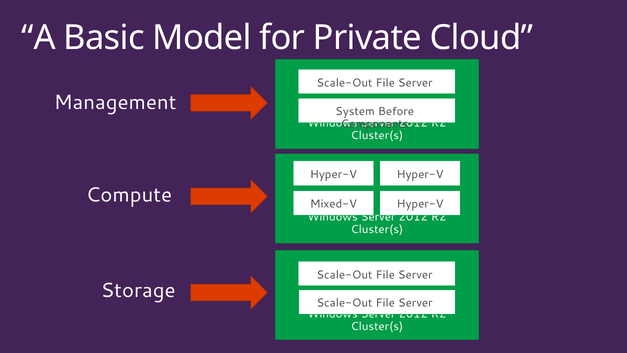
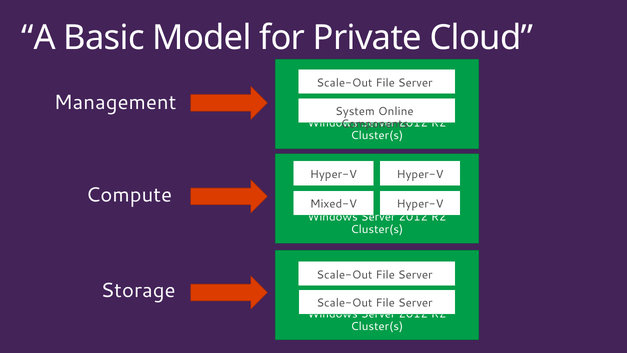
Before: Before -> Online
